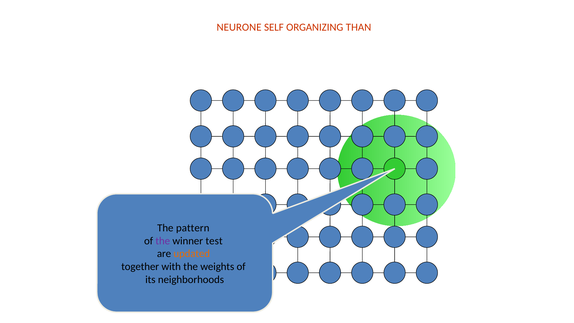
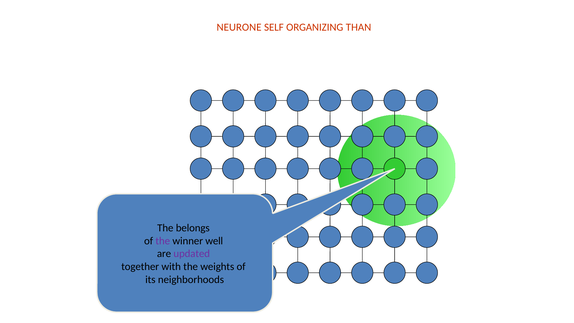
pattern: pattern -> belongs
test: test -> well
updated colour: orange -> purple
